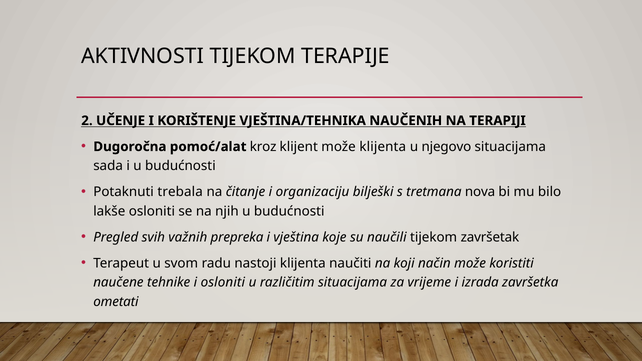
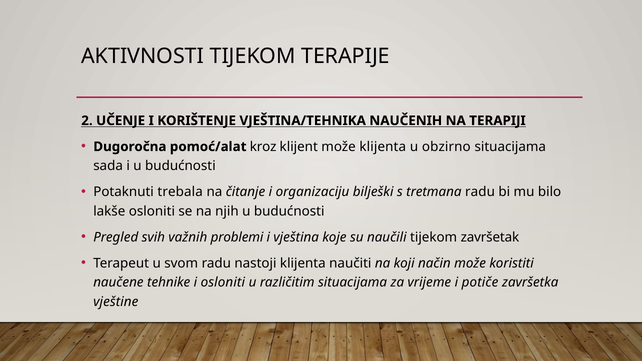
njegovo: njegovo -> obzirno
tretmana nova: nova -> radu
prepreka: prepreka -> problemi
izrada: izrada -> potiče
ometati: ometati -> vještine
